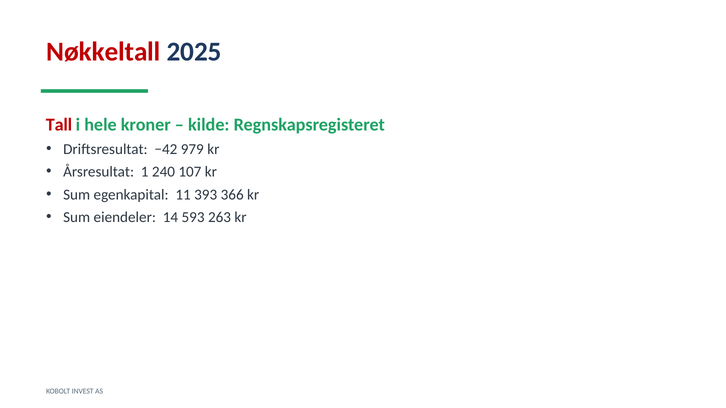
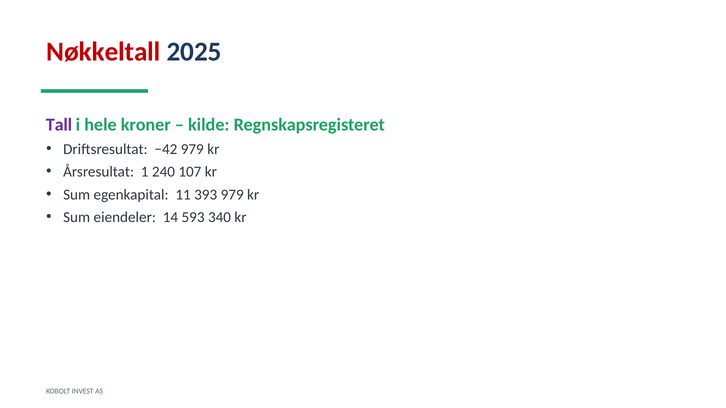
Tall colour: red -> purple
393 366: 366 -> 979
263: 263 -> 340
